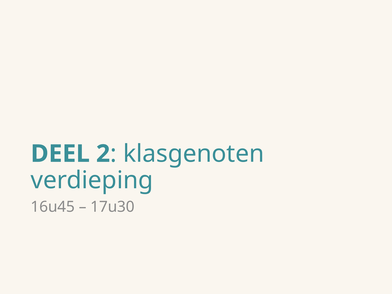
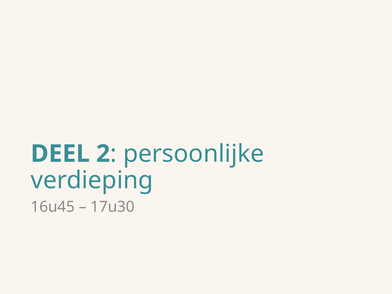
klasgenoten: klasgenoten -> persoonlijke
